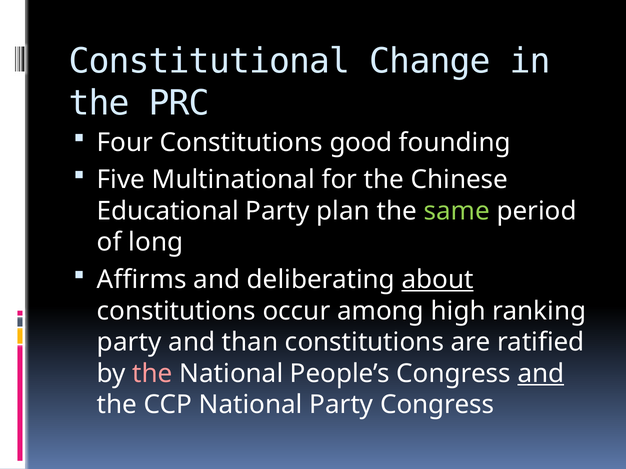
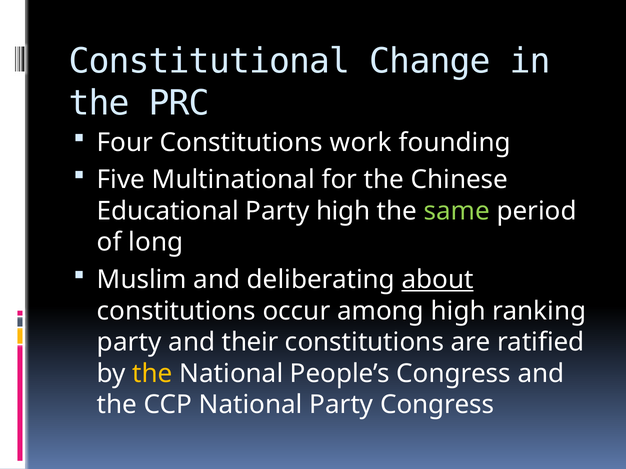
good: good -> work
Party plan: plan -> high
Affirms: Affirms -> Muslim
than: than -> their
the at (153, 374) colour: pink -> yellow
and at (541, 374) underline: present -> none
